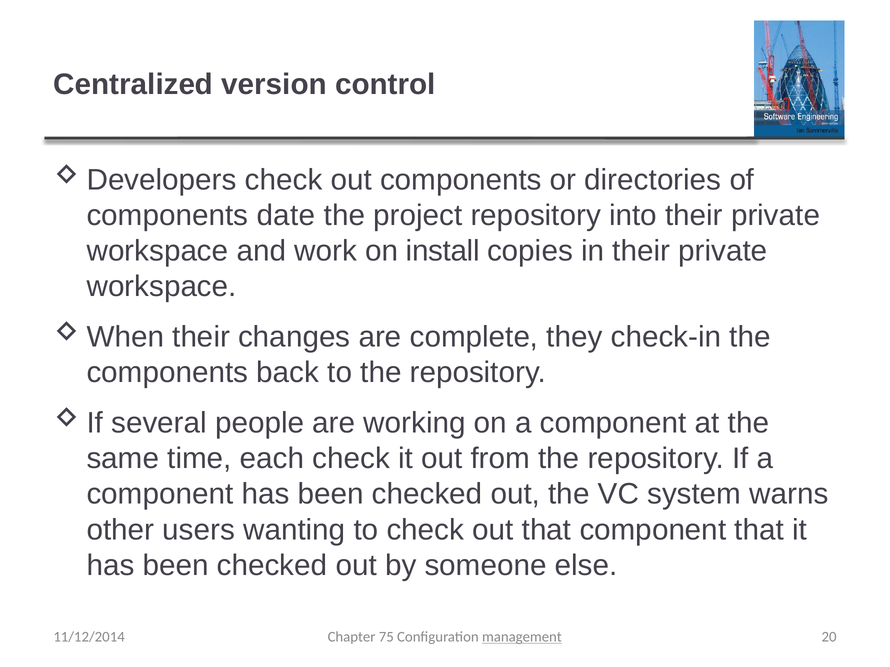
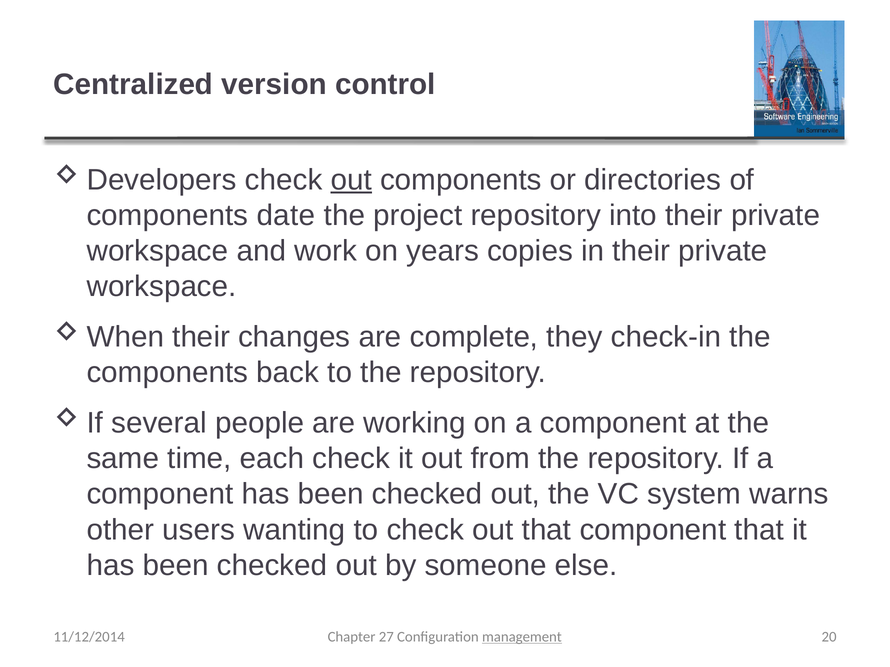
out at (351, 180) underline: none -> present
install: install -> years
75: 75 -> 27
